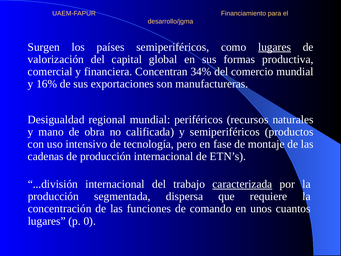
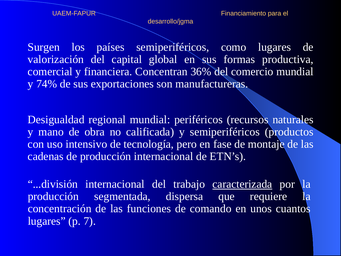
lugares at (275, 47) underline: present -> none
34%: 34% -> 36%
16%: 16% -> 74%
0: 0 -> 7
